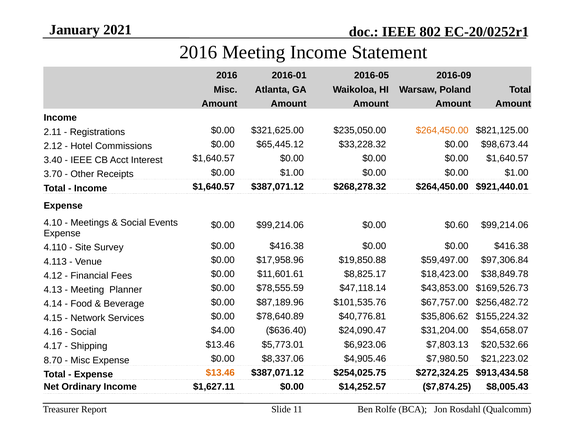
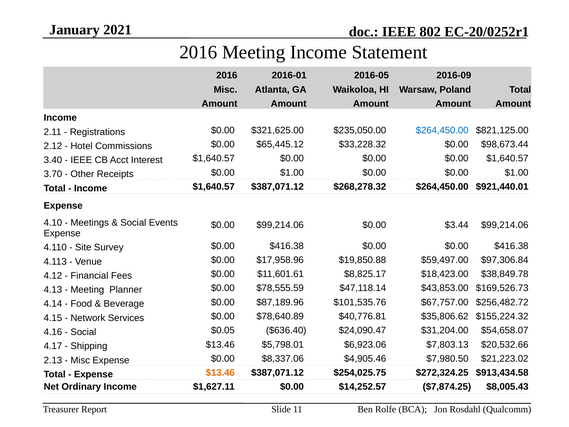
$264,450.00 at (442, 130) colour: orange -> blue
$0.60: $0.60 -> $3.44
$4.00: $4.00 -> $0.05
$5,773.01: $5,773.01 -> $5,798.01
8.70: 8.70 -> 2.13
